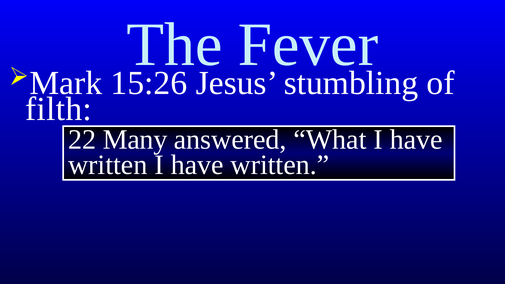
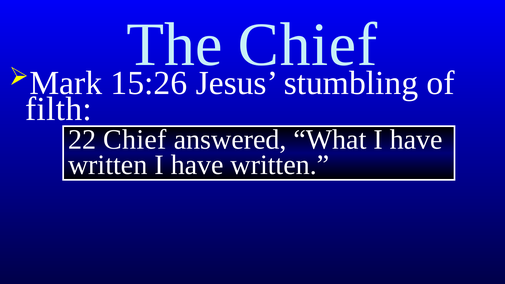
The Fever: Fever -> Chief
22 Many: Many -> Chief
